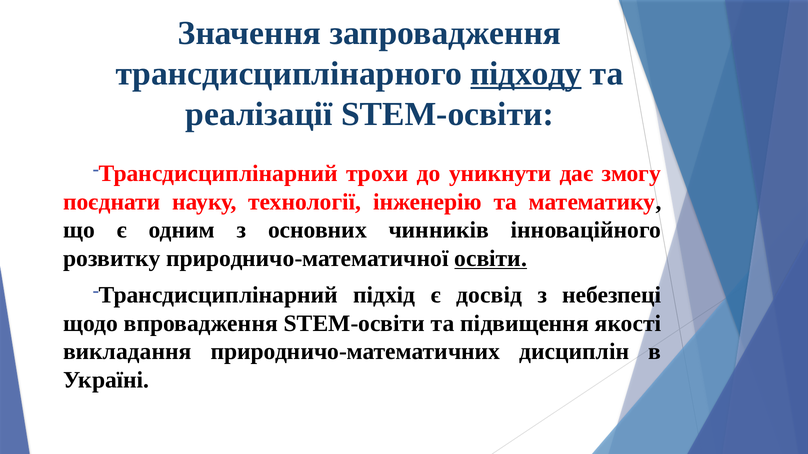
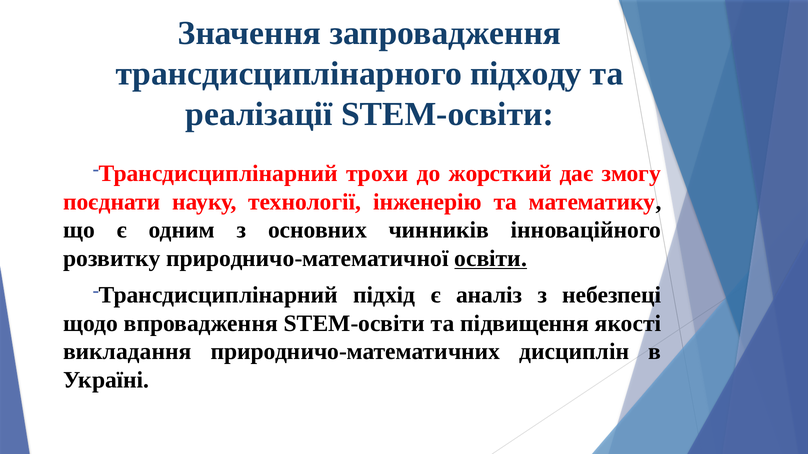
підходу underline: present -> none
уникнути: уникнути -> жорсткий
досвід: досвід -> аналіз
